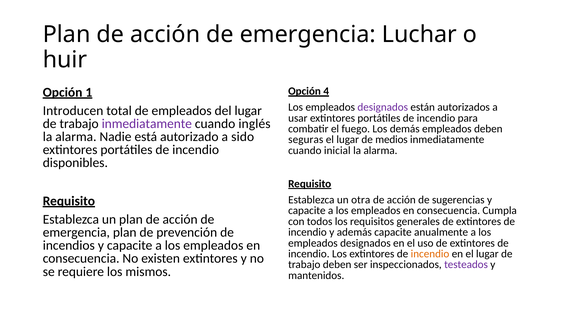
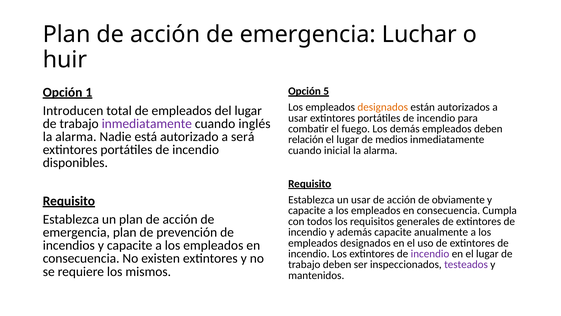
4: 4 -> 5
designados at (383, 107) colour: purple -> orange
sido: sido -> será
seguras: seguras -> relación
un otra: otra -> usar
sugerencias: sugerencias -> obviamente
incendio at (430, 253) colour: orange -> purple
